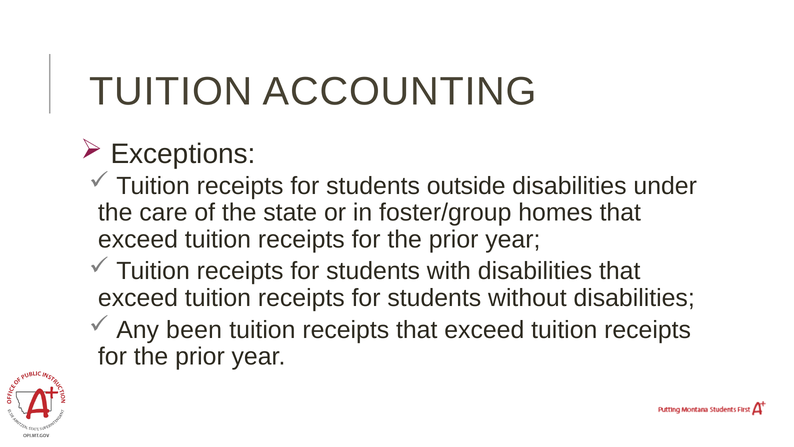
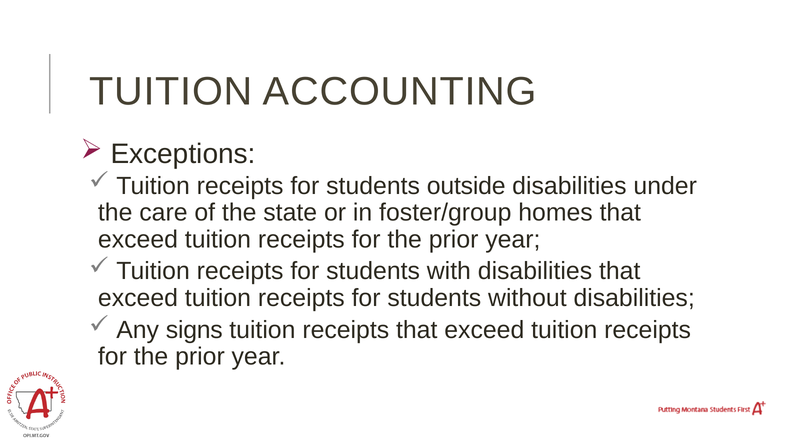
been: been -> signs
